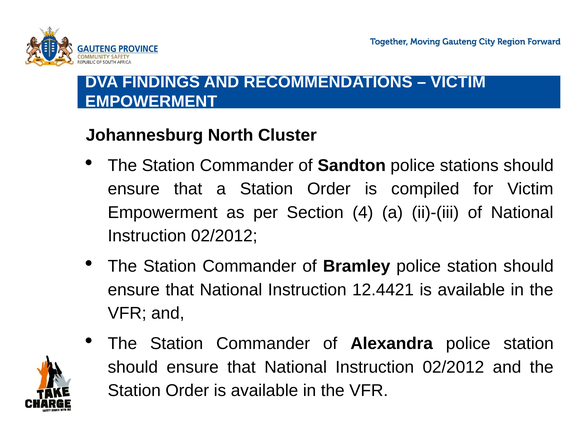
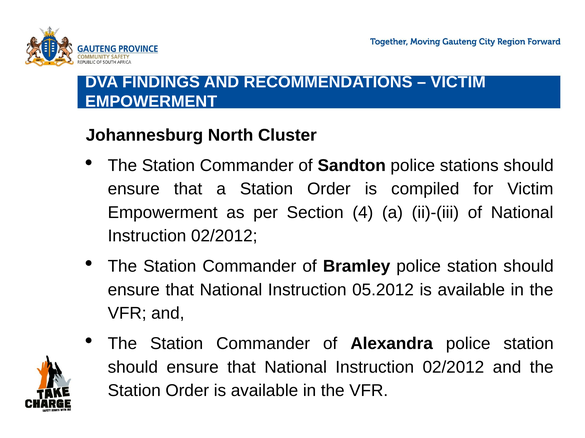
12.4421: 12.4421 -> 05.2012
